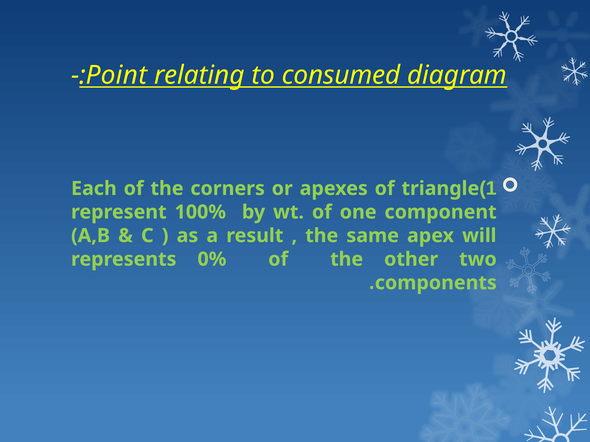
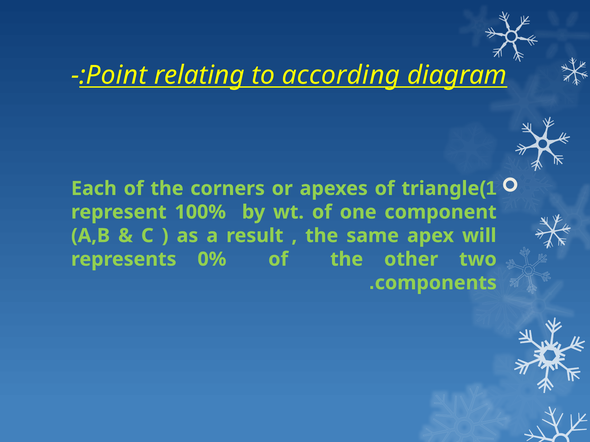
consumed: consumed -> according
